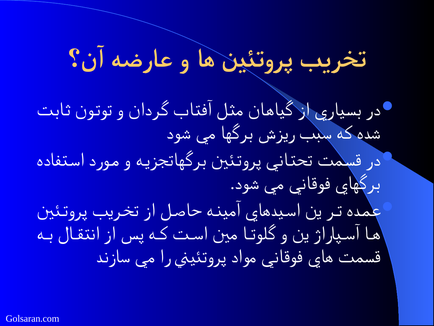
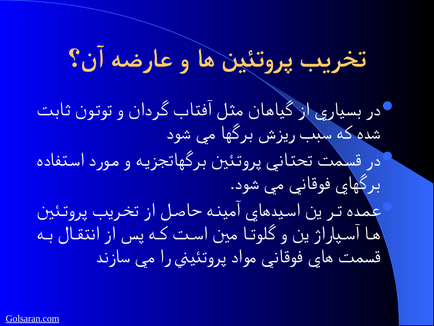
Golsaran.com underline: none -> present
